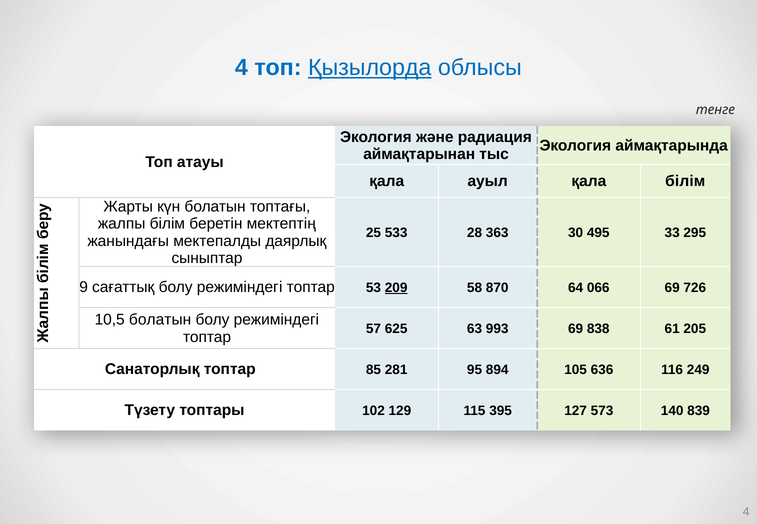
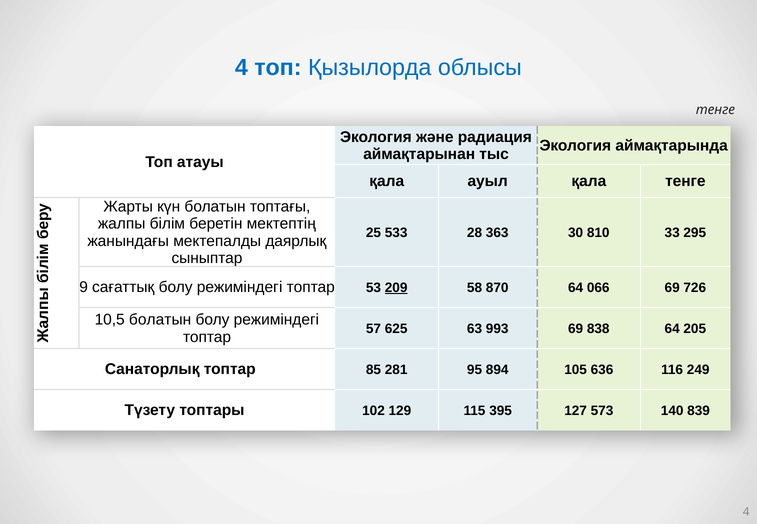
Қызылорда underline: present -> none
қала білім: білім -> тенге
495: 495 -> 810
838 61: 61 -> 64
